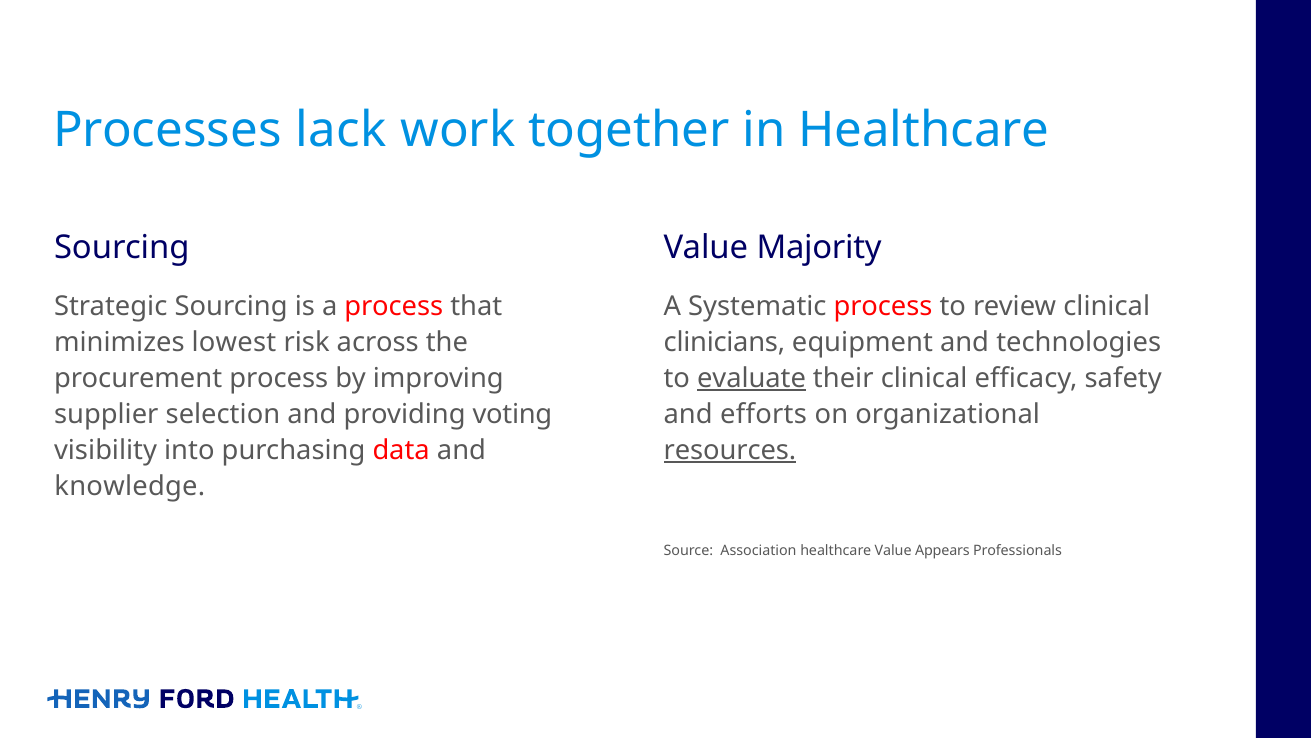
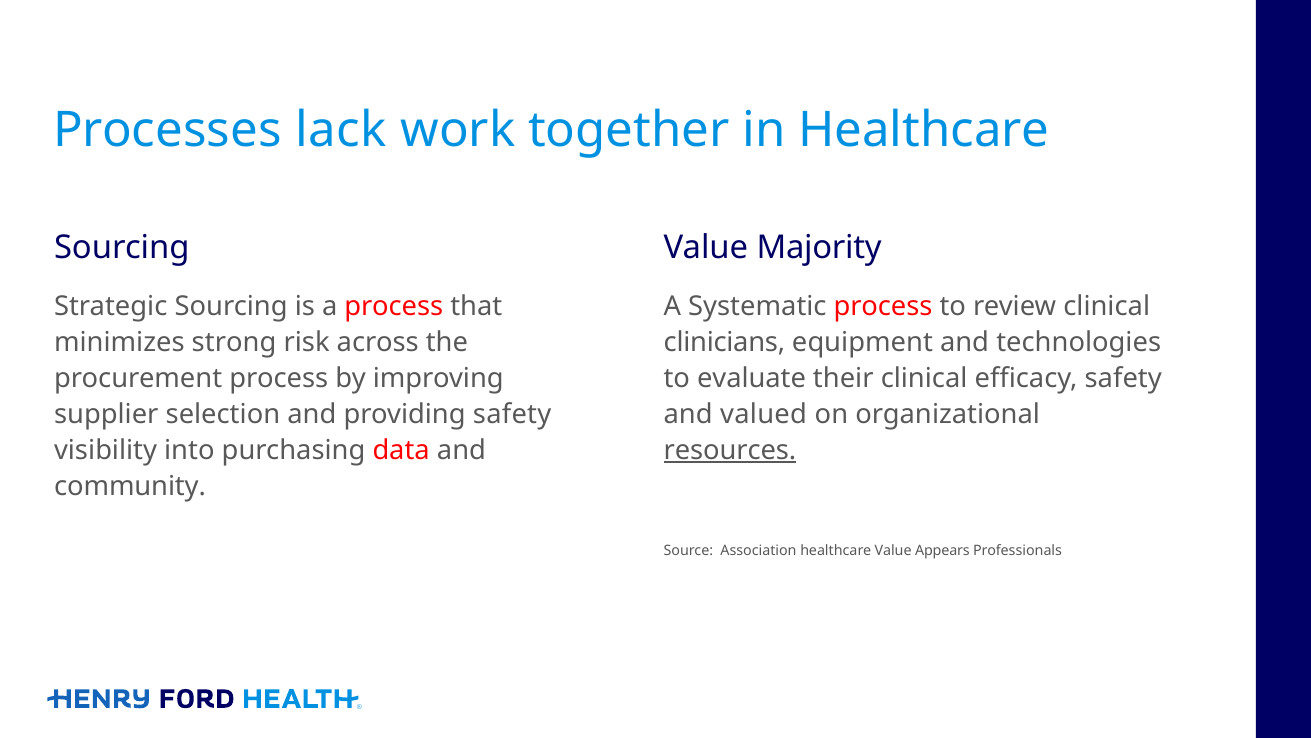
lowest: lowest -> strong
evaluate underline: present -> none
providing voting: voting -> safety
efforts: efforts -> valued
knowledge: knowledge -> community
